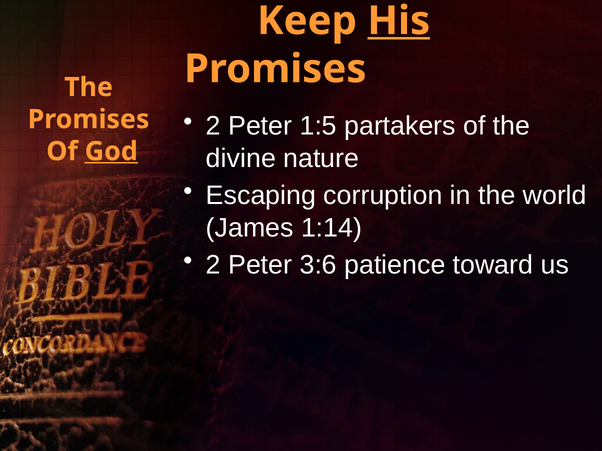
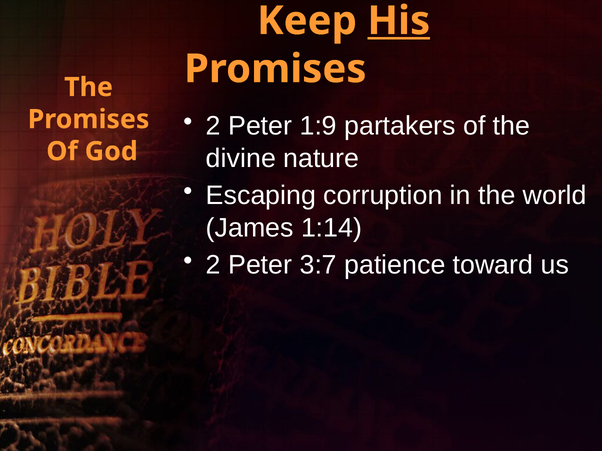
1:5: 1:5 -> 1:9
God underline: present -> none
3:6: 3:6 -> 3:7
